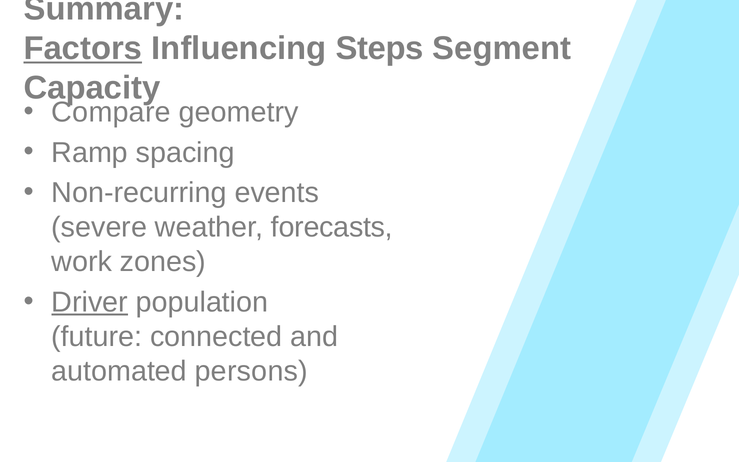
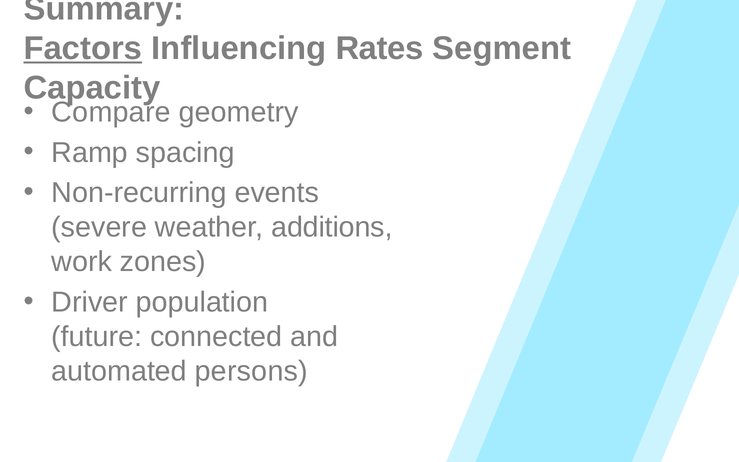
Steps: Steps -> Rates
forecasts: forecasts -> additions
Driver underline: present -> none
